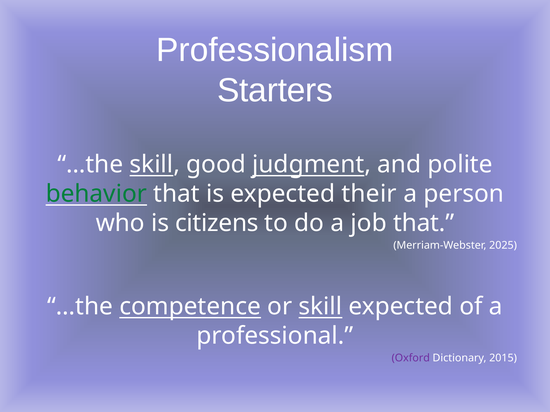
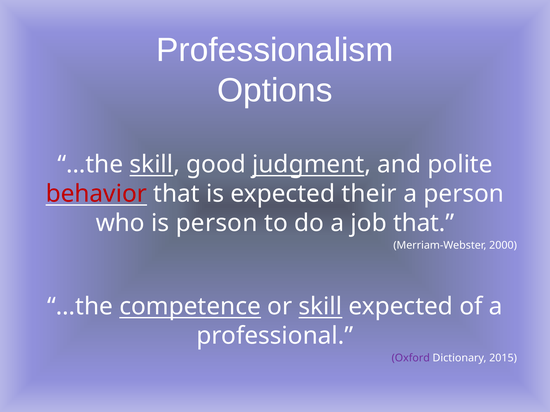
Starters: Starters -> Options
behavior colour: green -> red
is citizens: citizens -> person
2025: 2025 -> 2000
